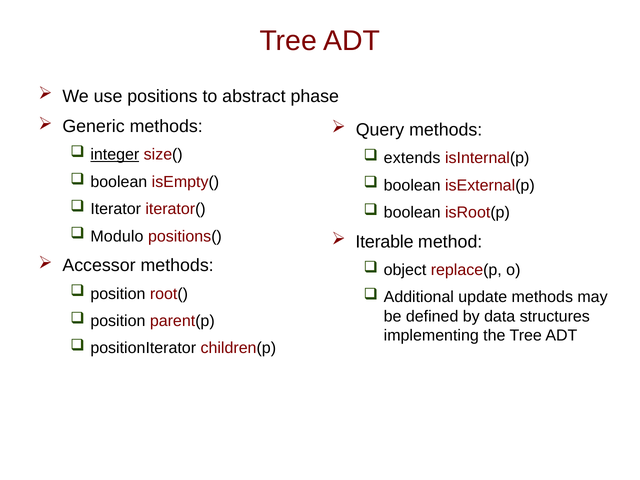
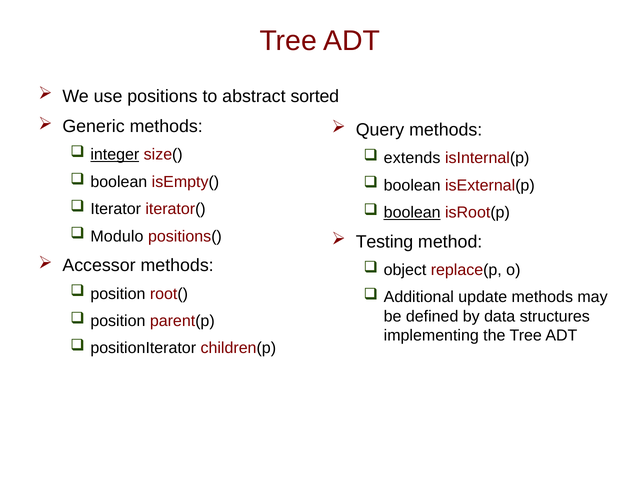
phase: phase -> sorted
boolean at (412, 212) underline: none -> present
Iterable: Iterable -> Testing
